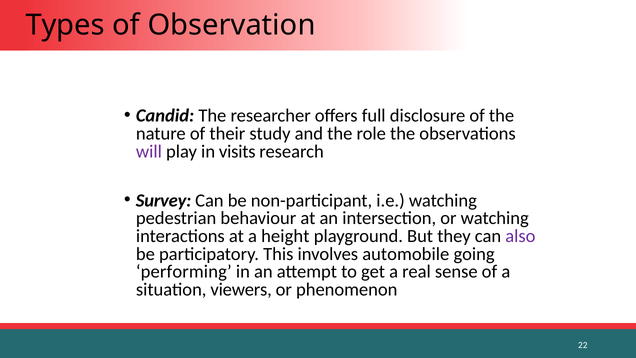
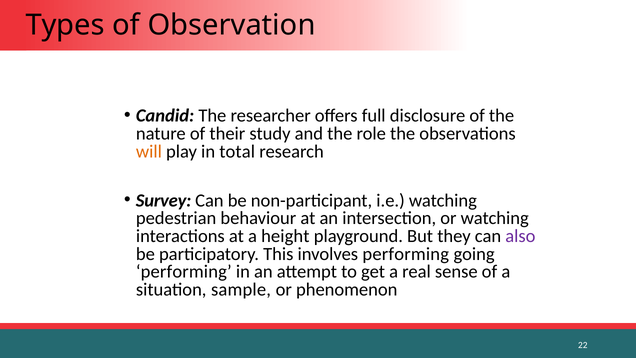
will colour: purple -> orange
visits: visits -> total
involves automobile: automobile -> performing
viewers: viewers -> sample
